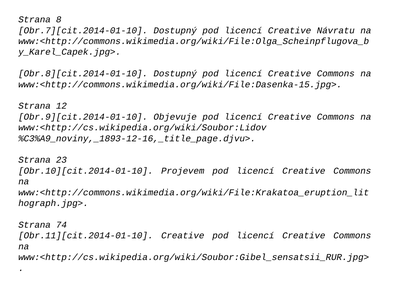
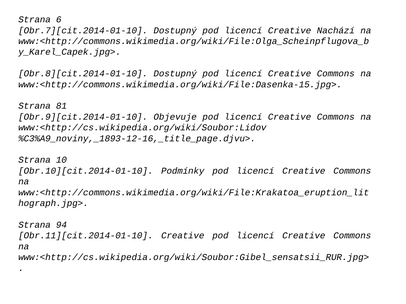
8: 8 -> 6
Návratu: Návratu -> Nachází
12: 12 -> 81
23: 23 -> 10
Projevem: Projevem -> Podmínky
74: 74 -> 94
